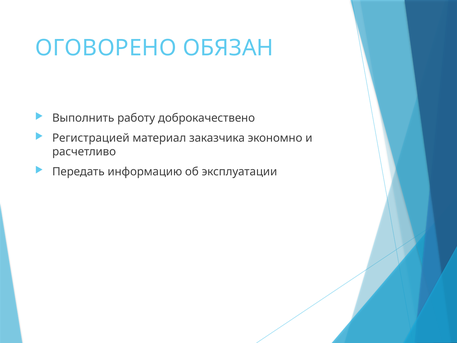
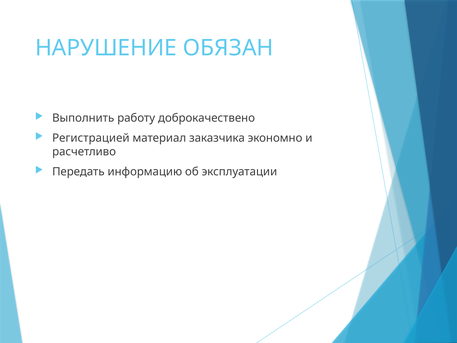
ОГОВОРЕНО: ОГОВОРЕНО -> НАРУШЕНИЕ
